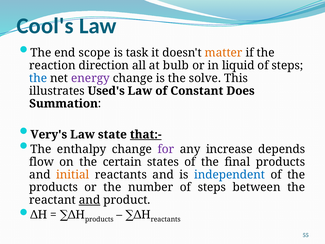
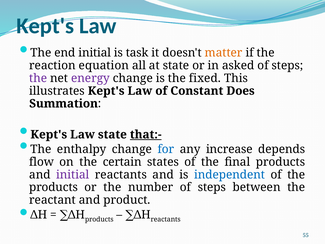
Cool's at (45, 26): Cool's -> Kept's
end scope: scope -> initial
direction: direction -> equation
at bulb: bulb -> state
liquid: liquid -> asked
the at (38, 78) colour: blue -> purple
solve: solve -> fixed
illustrates Used's: Used's -> Kept's
Very's at (49, 134): Very's -> Kept's
for colour: purple -> blue
initial at (73, 175) colour: orange -> purple
and at (90, 200) underline: present -> none
